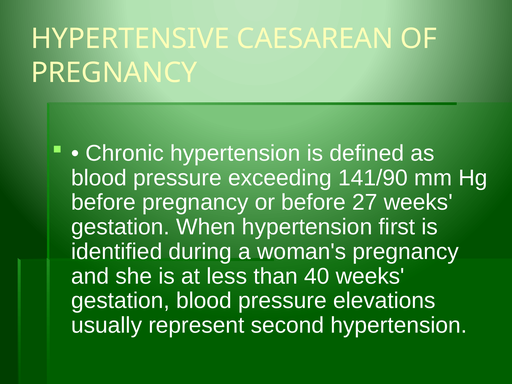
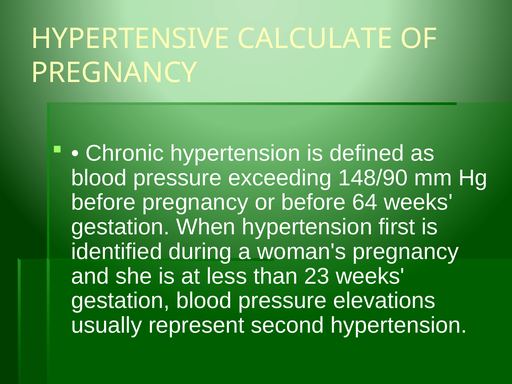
CAESAREAN: CAESAREAN -> CALCULATE
141/90: 141/90 -> 148/90
27: 27 -> 64
40: 40 -> 23
